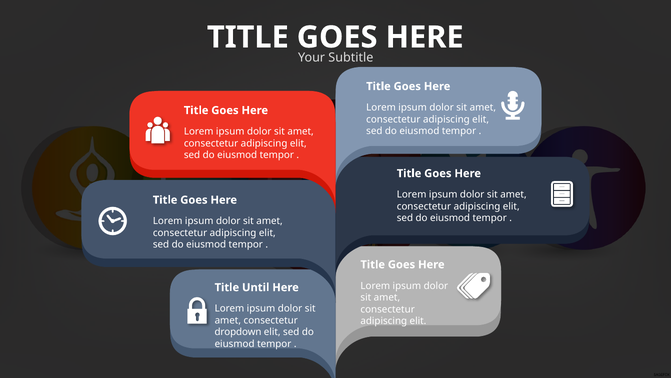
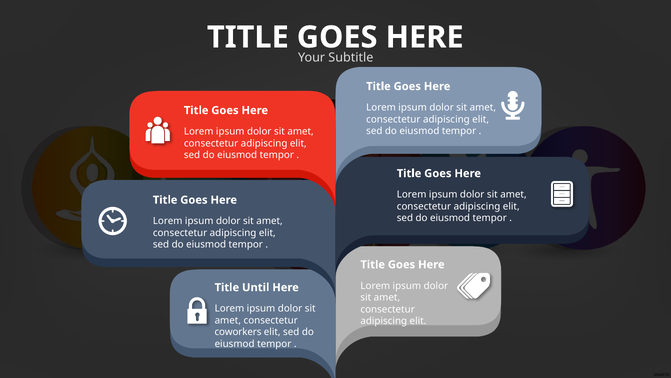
dropdown: dropdown -> coworkers
